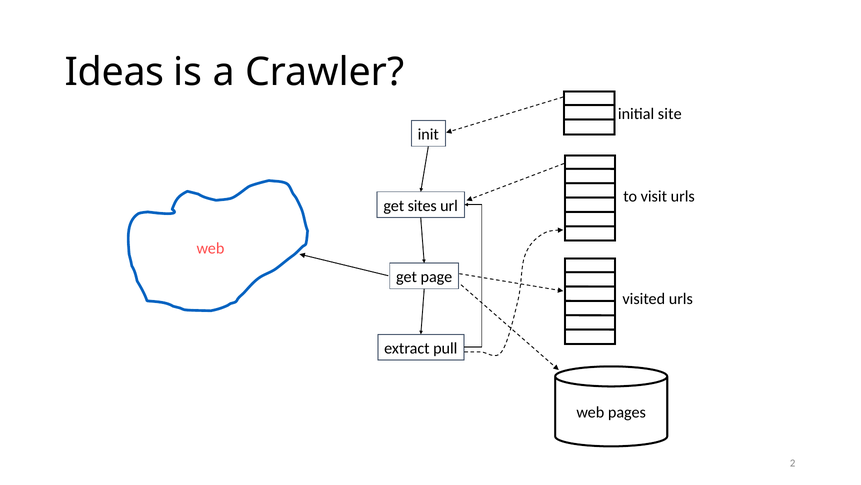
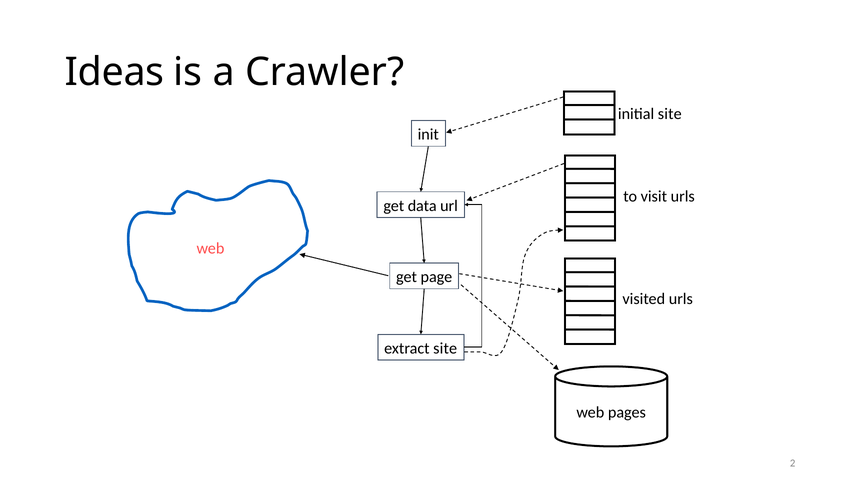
sites: sites -> data
extract pull: pull -> site
